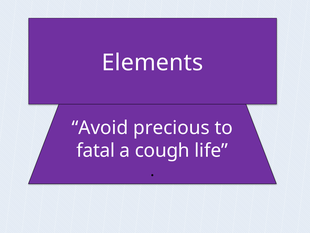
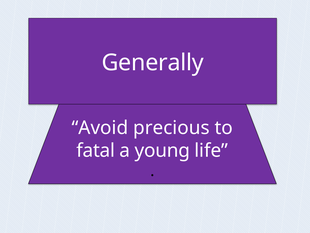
Elements: Elements -> Generally
cough: cough -> young
